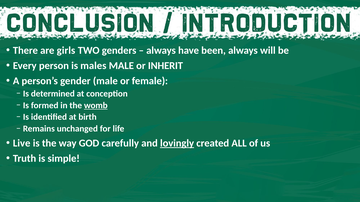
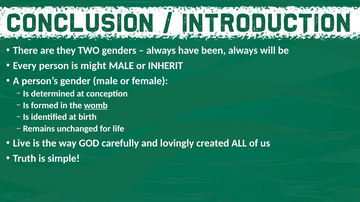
girls: girls -> they
males: males -> might
lovingly underline: present -> none
